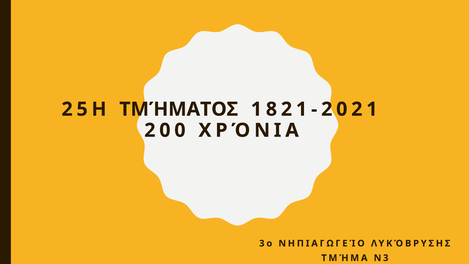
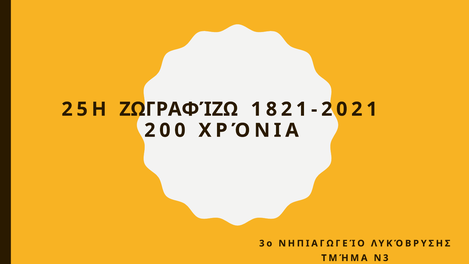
ΤΜΉΜΑΤΟΣ: ΤΜΉΜΑΤΟΣ -> ΖΩΓΡΑΦΊΖΩ
